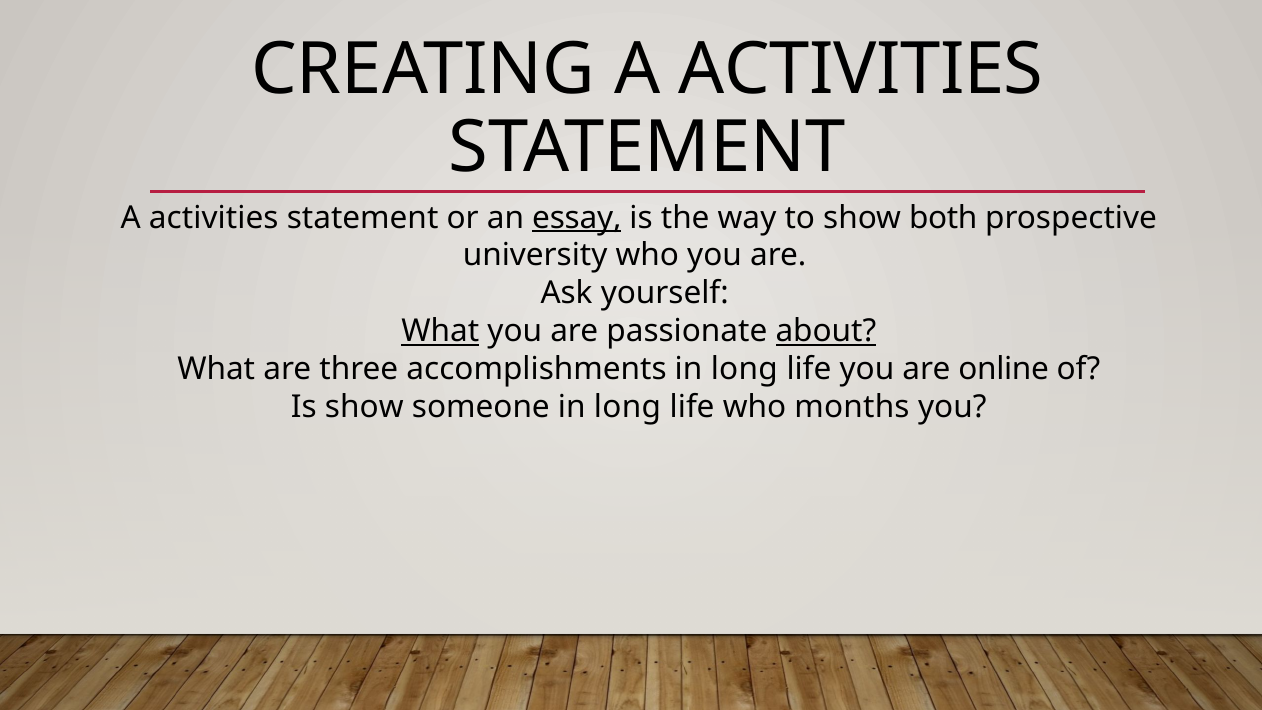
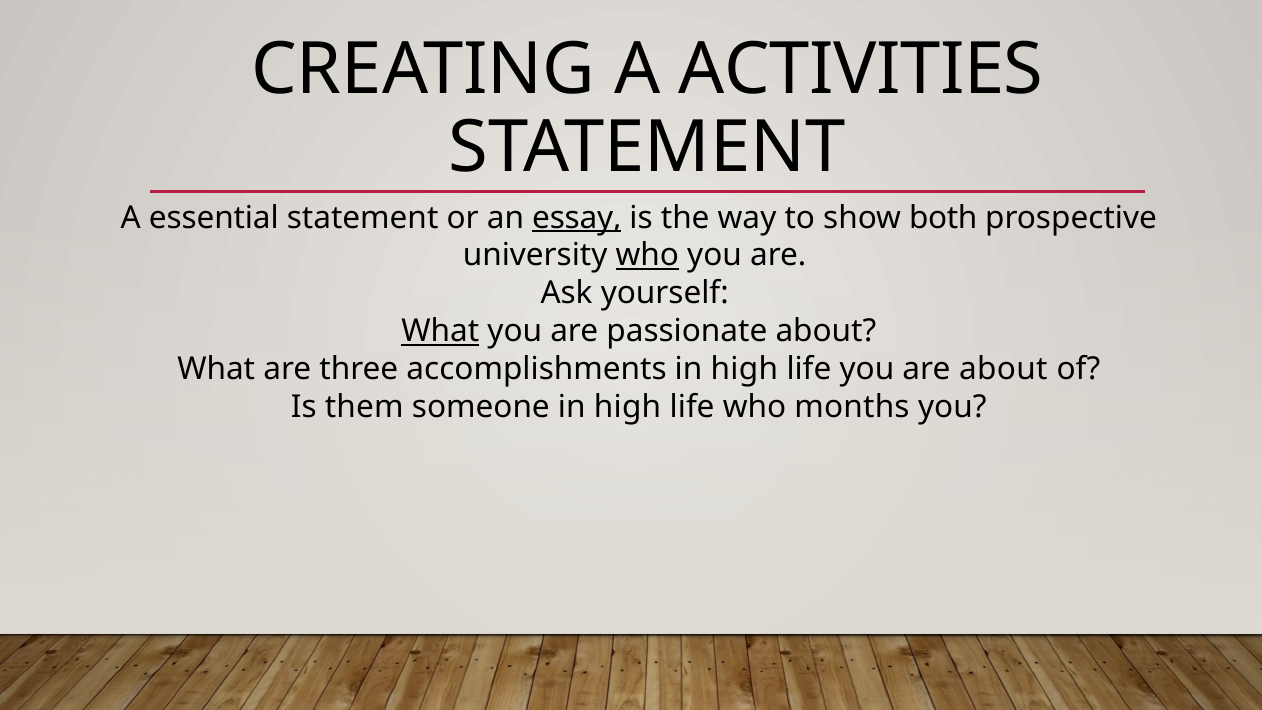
activities at (214, 218): activities -> essential
who at (647, 255) underline: none -> present
about at (826, 331) underline: present -> none
accomplishments in long: long -> high
are online: online -> about
Is show: show -> them
someone in long: long -> high
